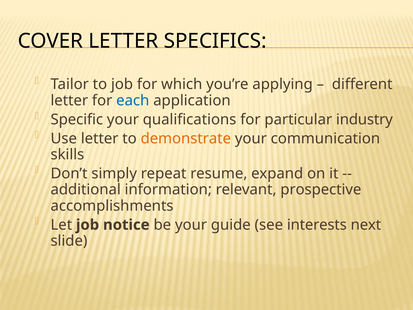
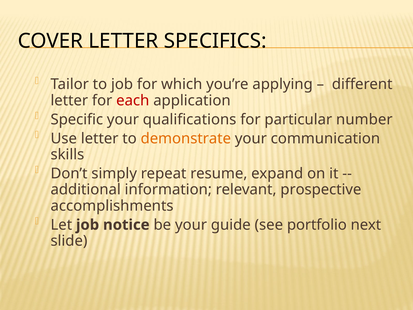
each colour: blue -> red
industry: industry -> number
interests: interests -> portfolio
